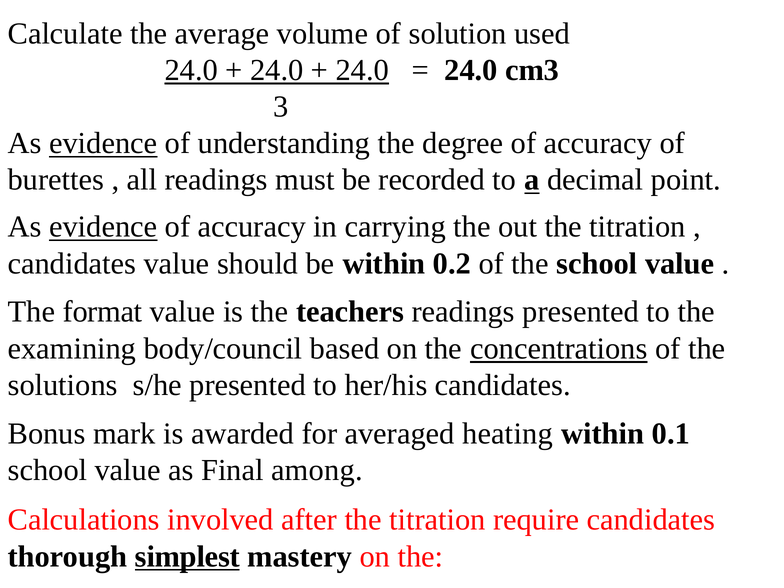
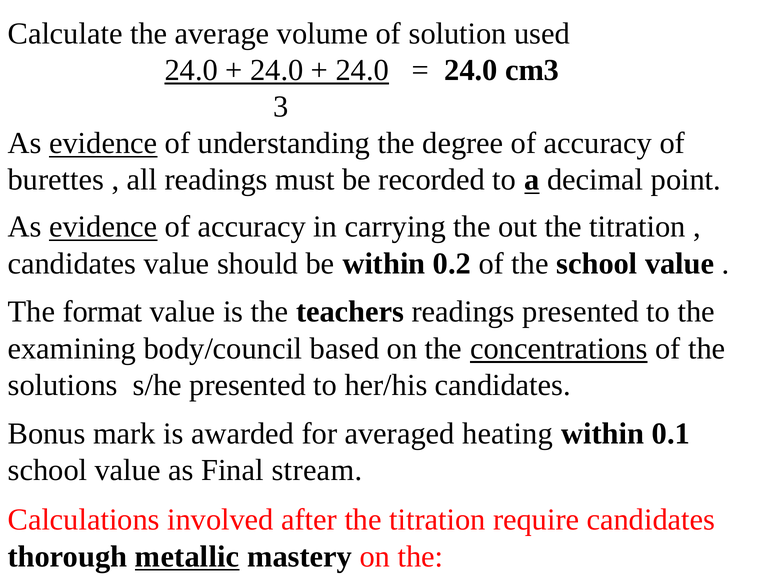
among: among -> stream
simplest: simplest -> metallic
